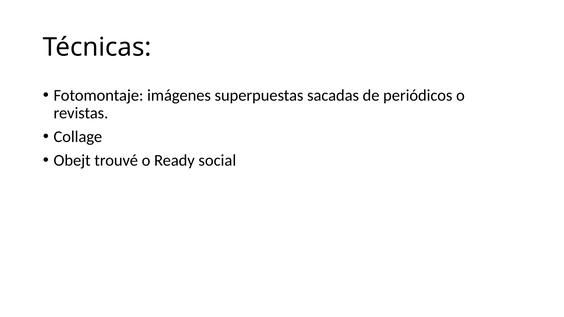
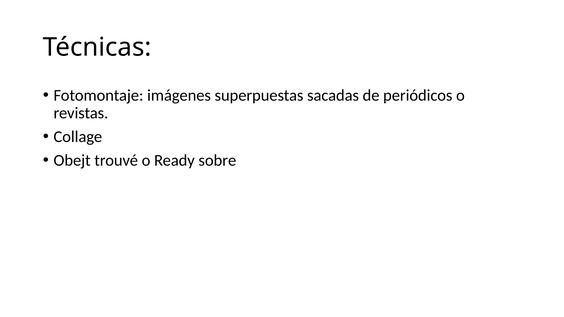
social: social -> sobre
